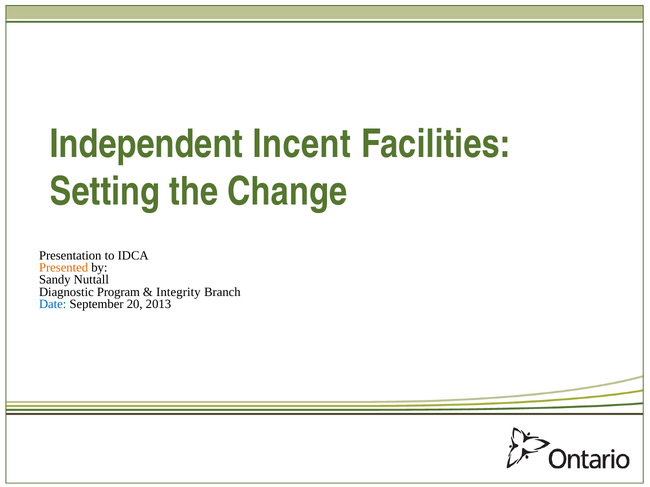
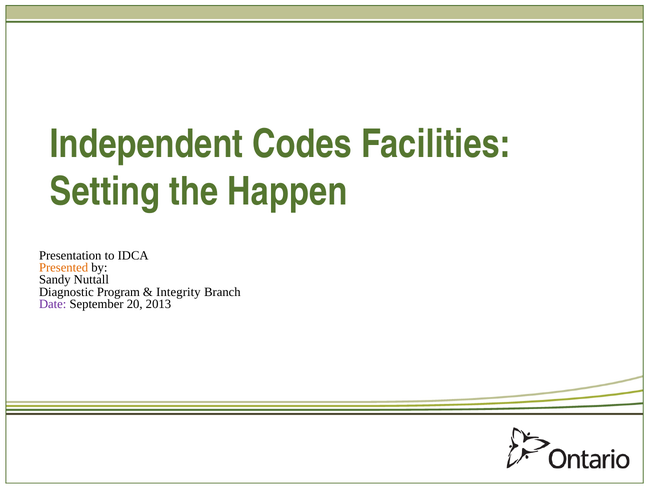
Incent: Incent -> Codes
Change: Change -> Happen
Date colour: blue -> purple
